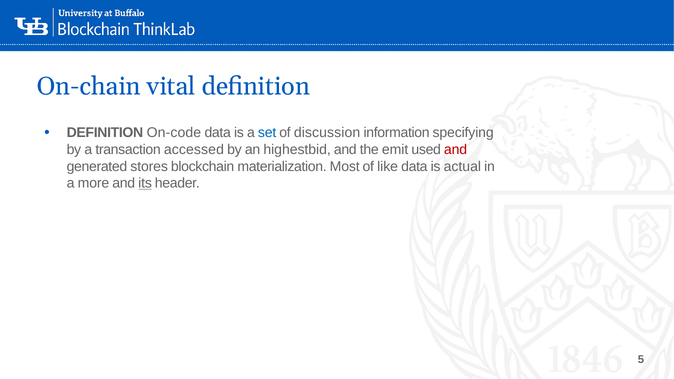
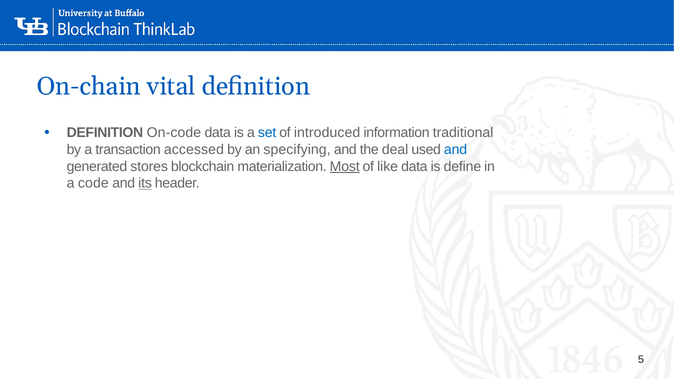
discussion: discussion -> introduced
specifying: specifying -> traditional
highestbid: highestbid -> specifying
emit: emit -> deal
and at (456, 150) colour: red -> blue
Most underline: none -> present
actual: actual -> define
more: more -> code
